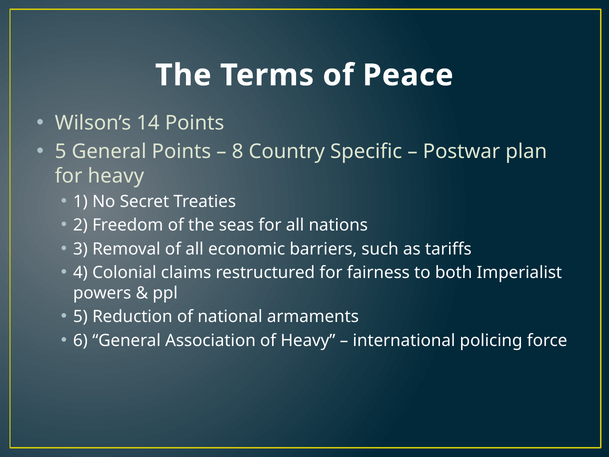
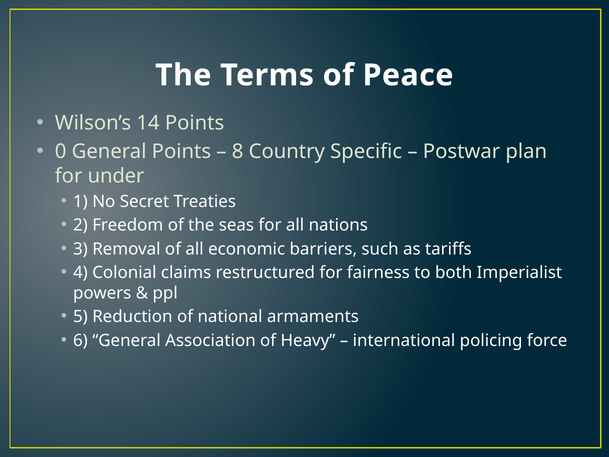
5 at (61, 152): 5 -> 0
for heavy: heavy -> under
